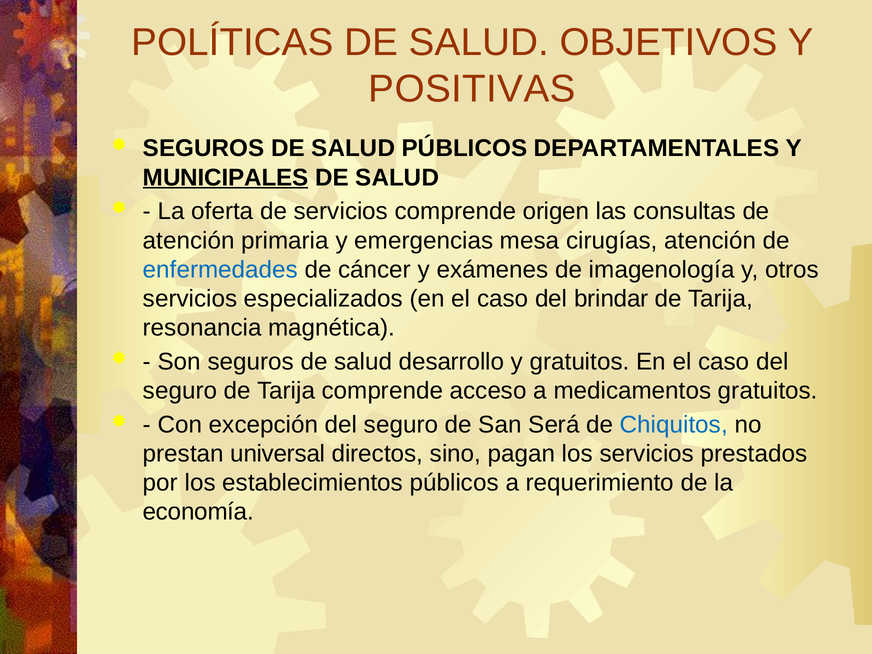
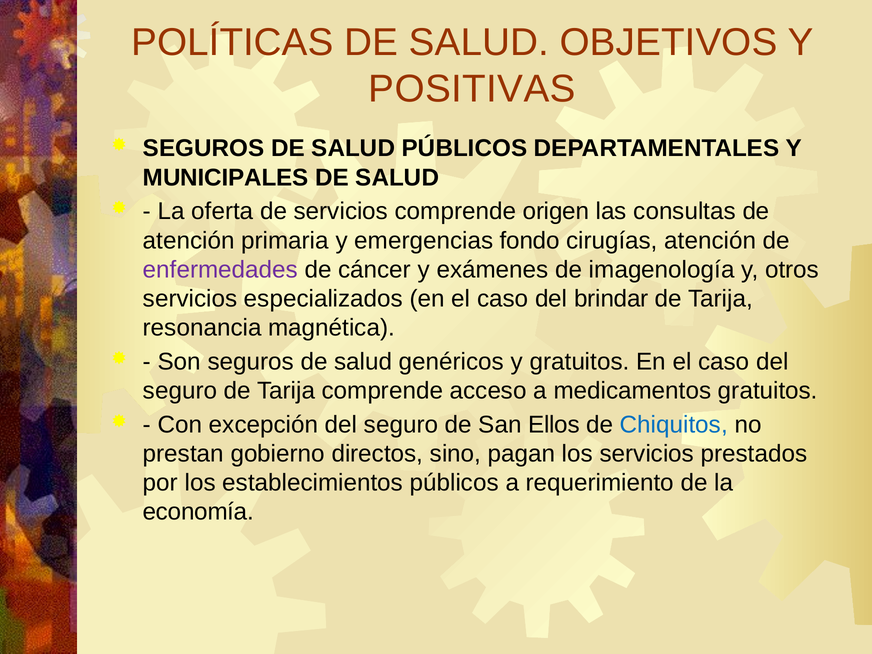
MUNICIPALES underline: present -> none
mesa: mesa -> fondo
enfermedades colour: blue -> purple
desarrollo: desarrollo -> genéricos
Será: Será -> Ellos
universal: universal -> gobierno
